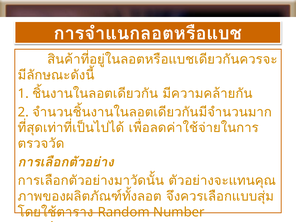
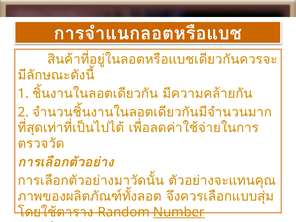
Number underline: none -> present
